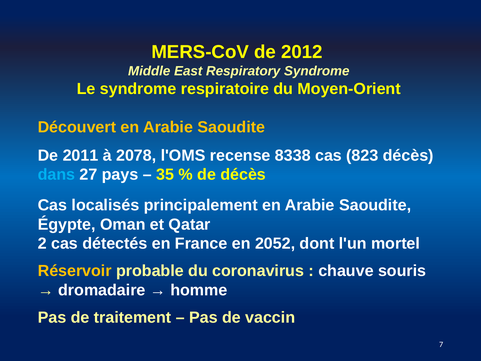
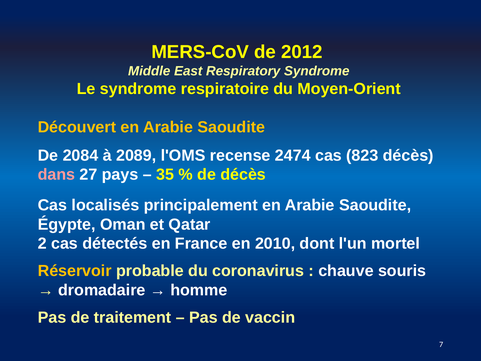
2011: 2011 -> 2084
2078: 2078 -> 2089
8338: 8338 -> 2474
dans colour: light blue -> pink
2052: 2052 -> 2010
